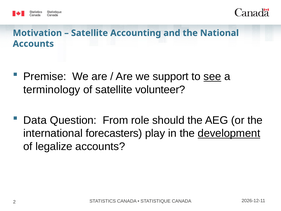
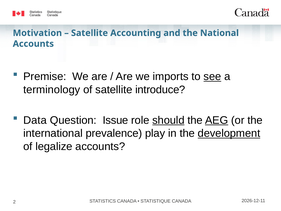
support: support -> imports
volunteer: volunteer -> introduce
From: From -> Issue
should underline: none -> present
AEG underline: none -> present
forecasters: forecasters -> prevalence
